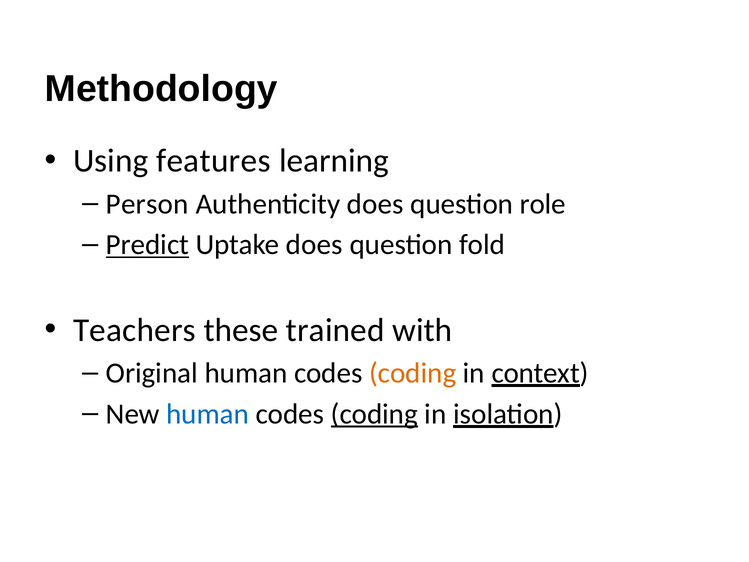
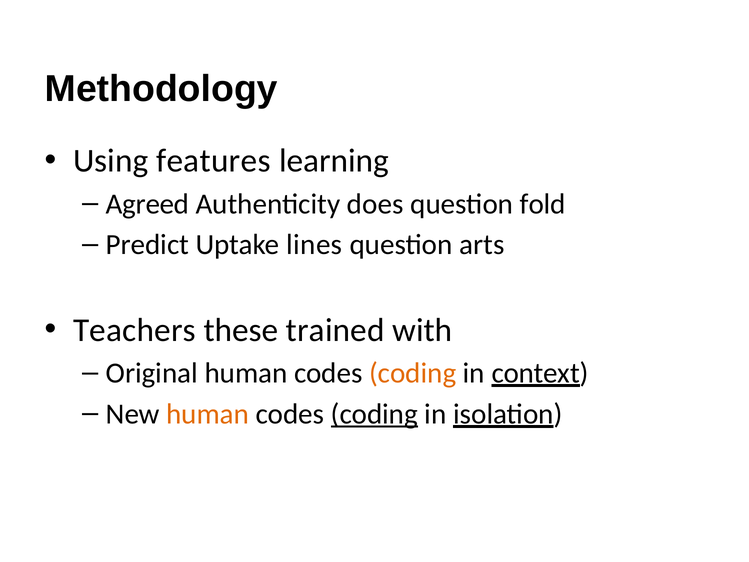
Person: Person -> Agreed
role: role -> fold
Predict underline: present -> none
Uptake does: does -> lines
fold: fold -> arts
human at (208, 414) colour: blue -> orange
